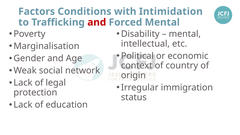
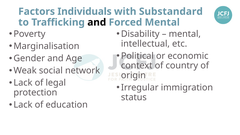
Conditions: Conditions -> Individuals
Intimidation: Intimidation -> Substandard
and at (97, 22) colour: red -> black
